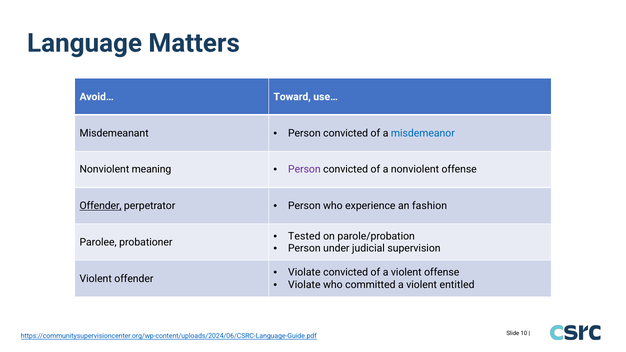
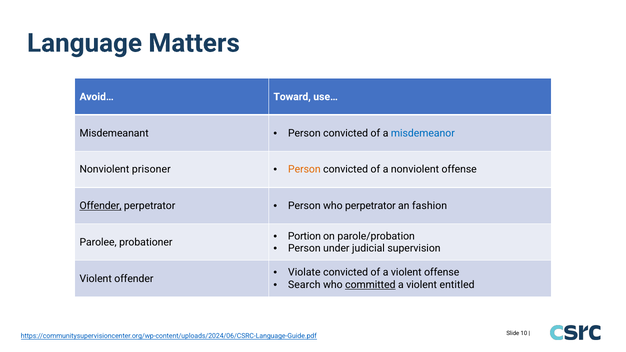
meaning: meaning -> prisoner
Person at (304, 170) colour: purple -> orange
who experience: experience -> perpetrator
Tested: Tested -> Portion
Violate at (304, 285): Violate -> Search
committed underline: none -> present
